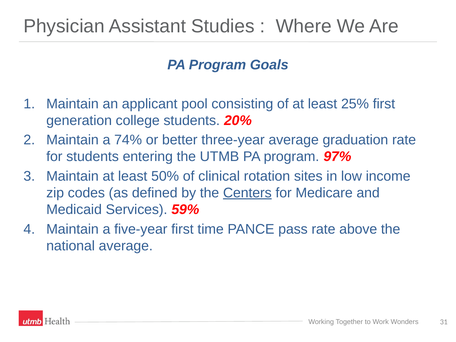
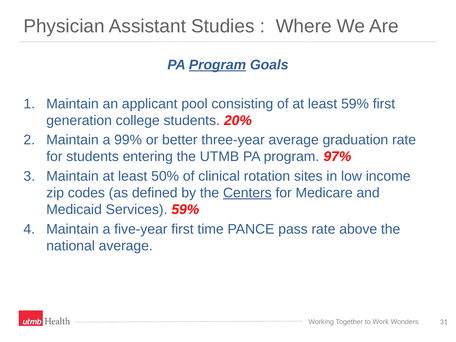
Program at (218, 65) underline: none -> present
least 25%: 25% -> 59%
74%: 74% -> 99%
